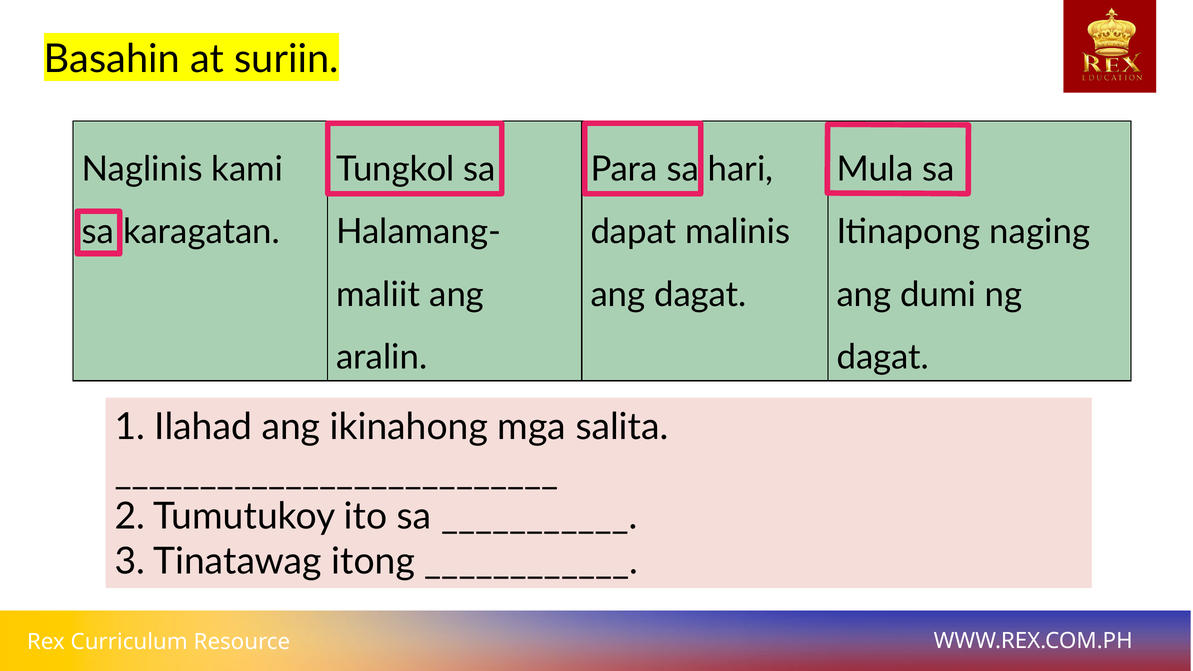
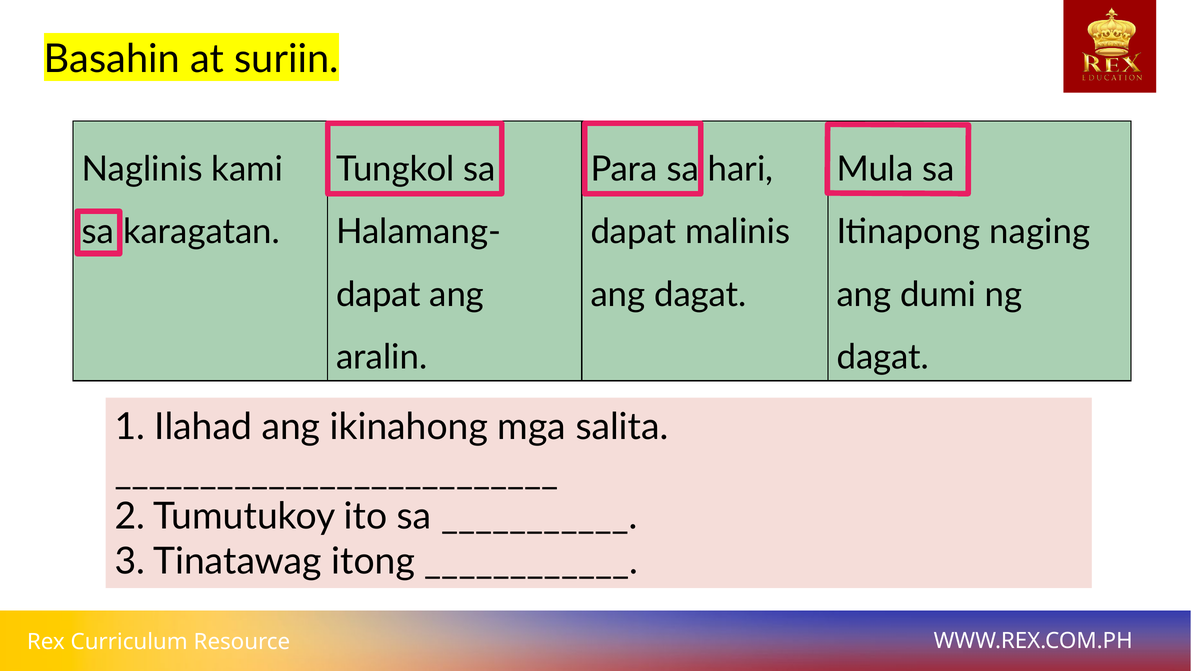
maliit at (378, 295): maliit -> dapat
